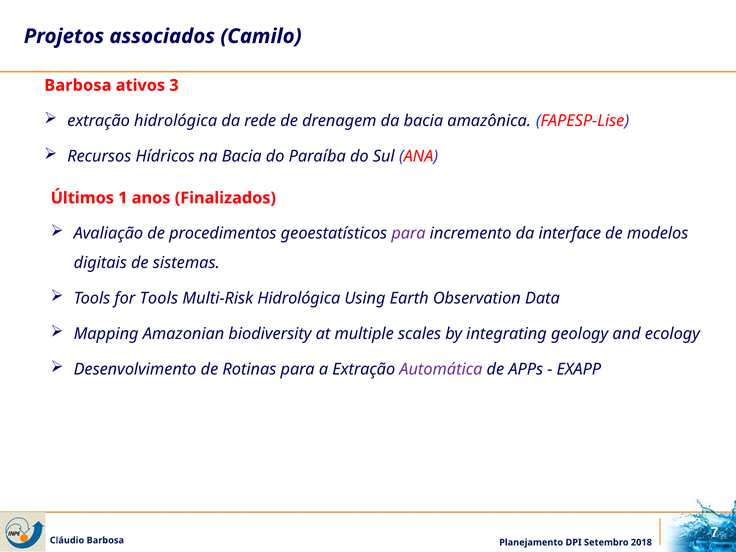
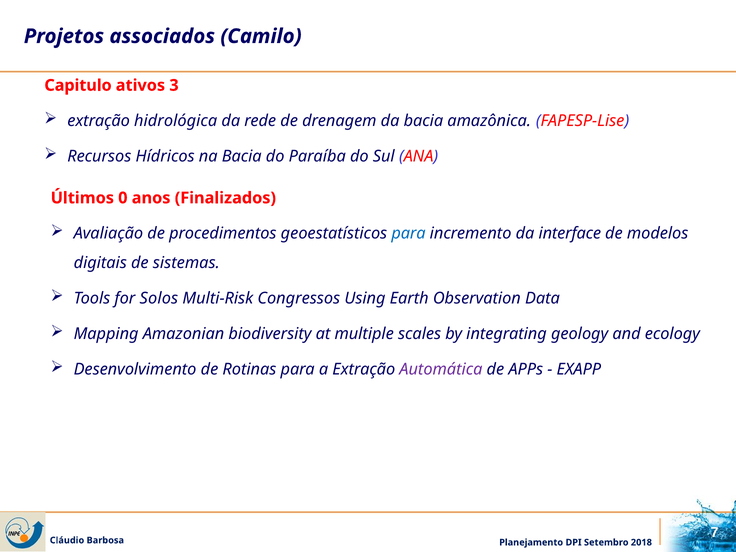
Barbosa at (78, 85): Barbosa -> Capitulo
1: 1 -> 0
para at (409, 234) colour: purple -> blue
for Tools: Tools -> Solos
Multi-Risk Hidrológica: Hidrológica -> Congressos
